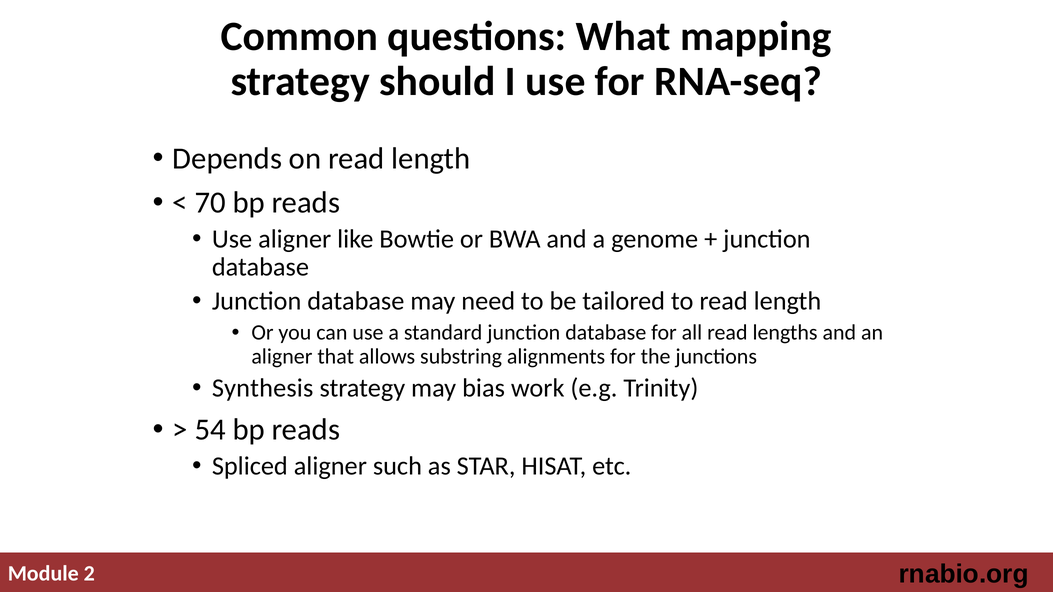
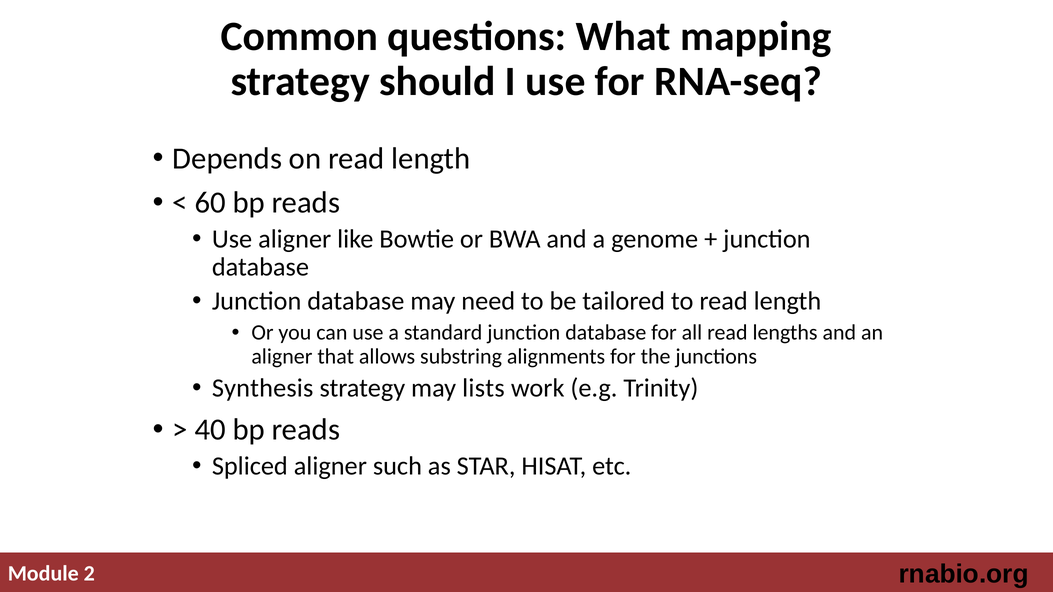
70: 70 -> 60
bias: bias -> lists
54: 54 -> 40
